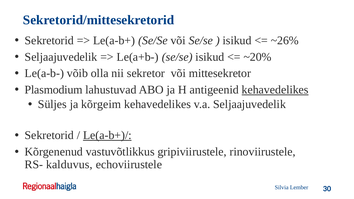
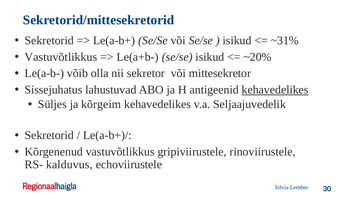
~26%: ~26% -> ~31%
Seljaajuvedelik at (61, 57): Seljaajuvedelik -> Vastuvõtlikkus
Plasmodium: Plasmodium -> Sissejuhatus
Le(a-b+)/ underline: present -> none
